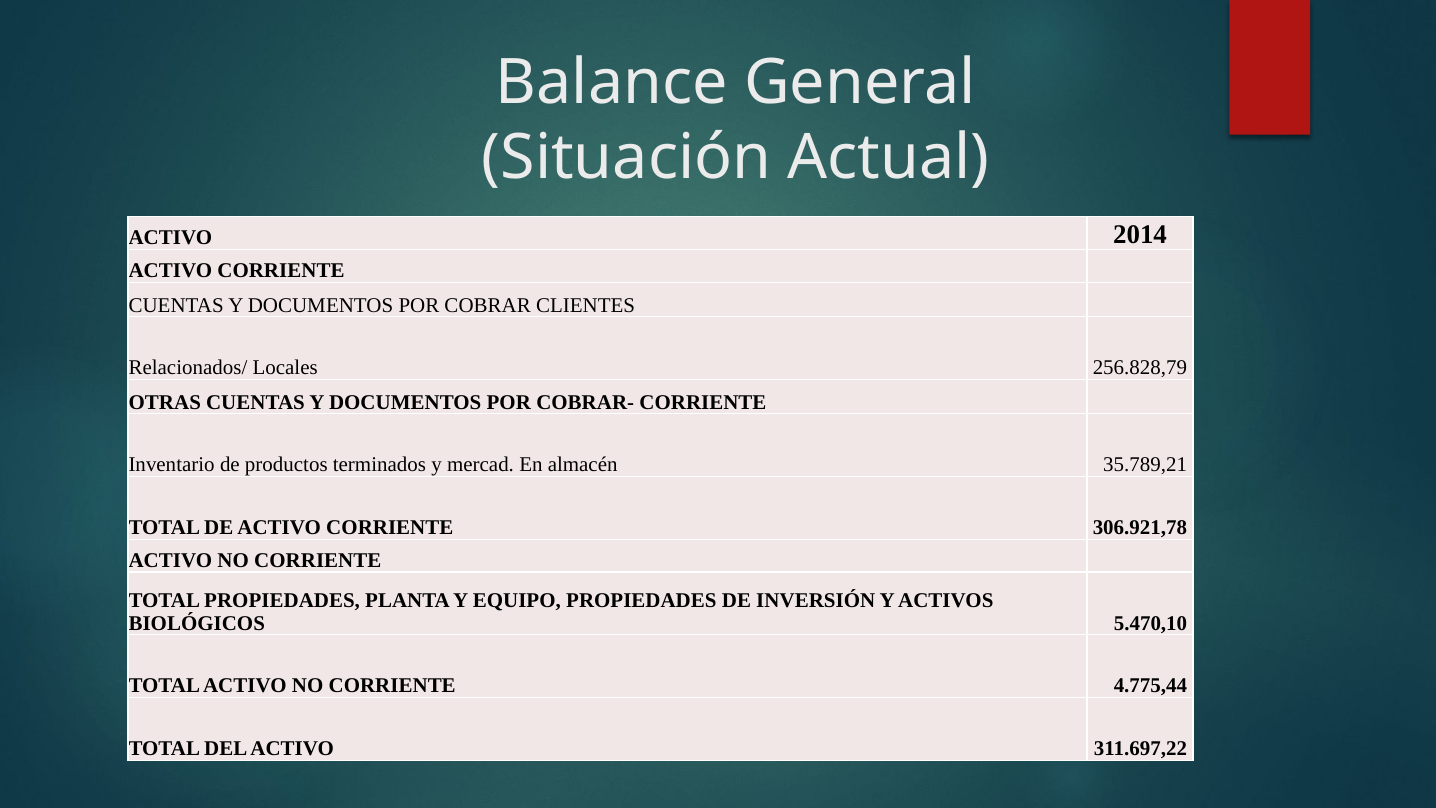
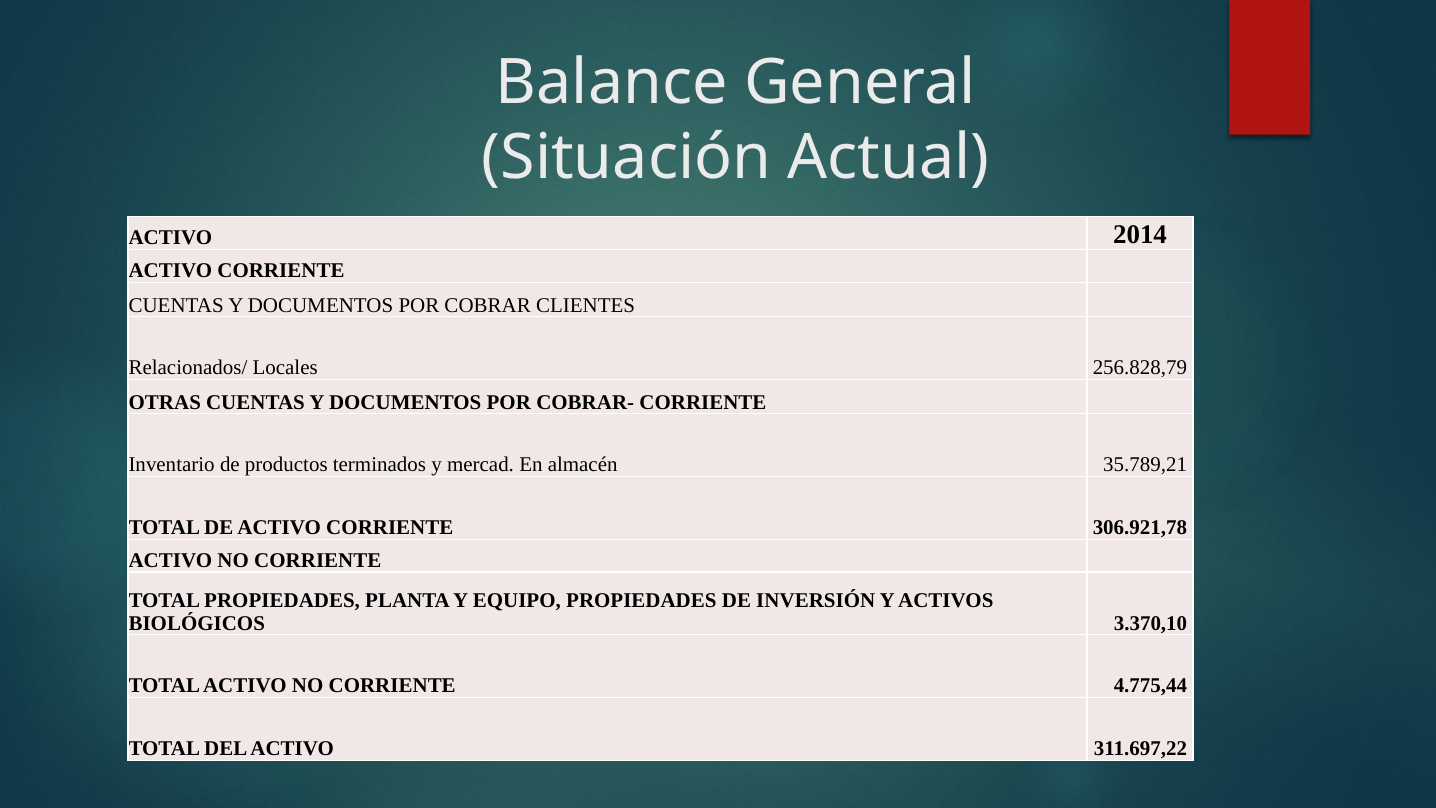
5.470,10: 5.470,10 -> 3.370,10
